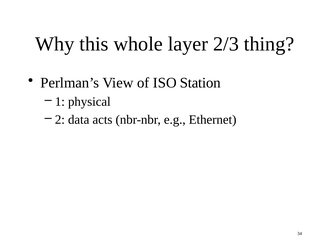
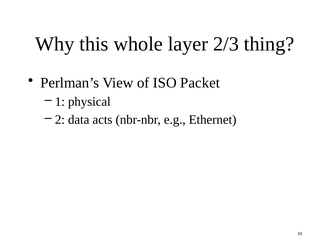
Station: Station -> Packet
